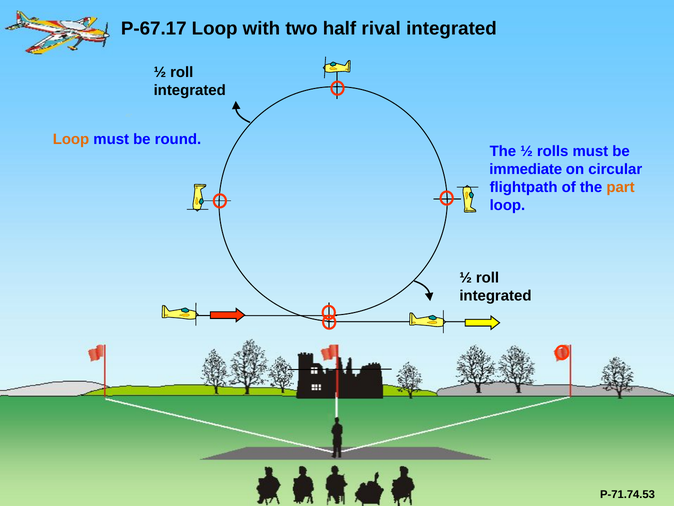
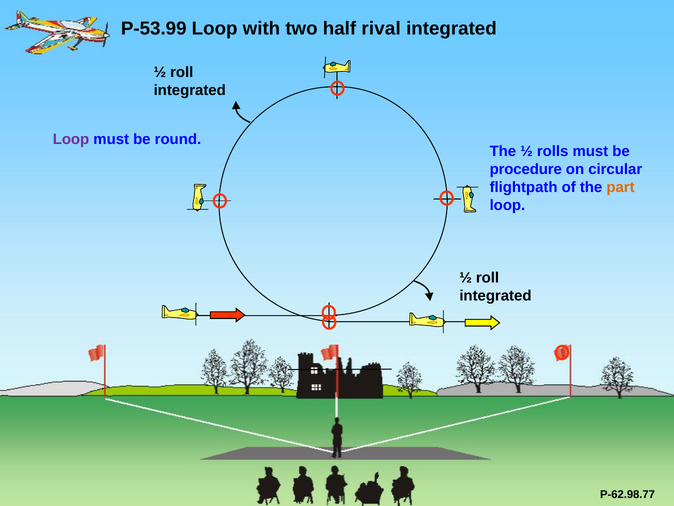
P-67.17: P-67.17 -> P-53.99
Loop at (71, 139) colour: orange -> purple
immediate: immediate -> procedure
P-71.74.53: P-71.74.53 -> P-62.98.77
